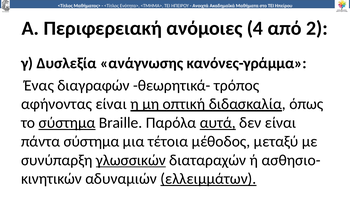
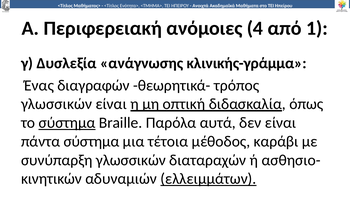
από 2: 2 -> 1
κανόνες-γράμμα: κανόνες-γράμμα -> κλινικής-γράμμα
αφήνοντας at (57, 104): αφήνοντας -> γλωσσικών
αυτά underline: present -> none
μεταξύ: μεταξύ -> καράβι
γλωσσικών at (131, 160) underline: present -> none
